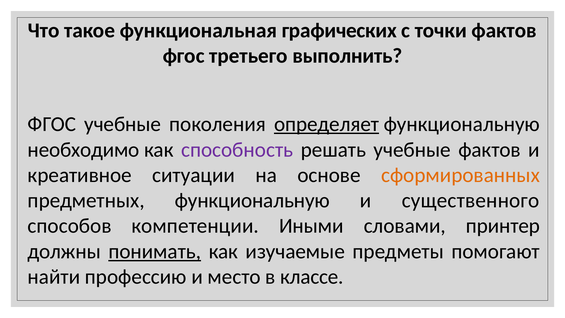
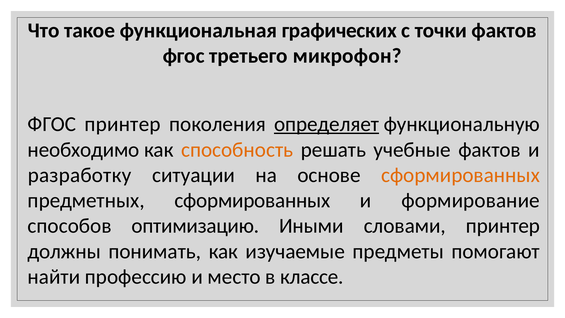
выполнить: выполнить -> микрофон
ФГОС учебные: учебные -> принтер
способность colour: purple -> orange
креативное: креативное -> разработку
предметных функциональную: функциональную -> сформированных
существенного: существенного -> формирование
компетенции: компетенции -> оптимизацию
понимать underline: present -> none
